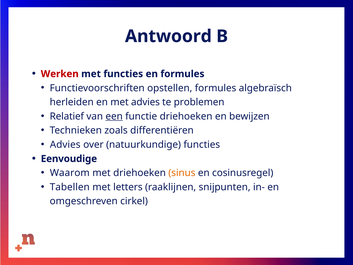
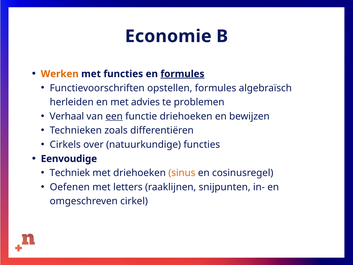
Antwoord: Antwoord -> Economie
Werken colour: red -> orange
formules at (182, 74) underline: none -> present
Relatief: Relatief -> Verhaal
Advies at (65, 144): Advies -> Cirkels
Waarom: Waarom -> Techniek
Tabellen: Tabellen -> Oefenen
